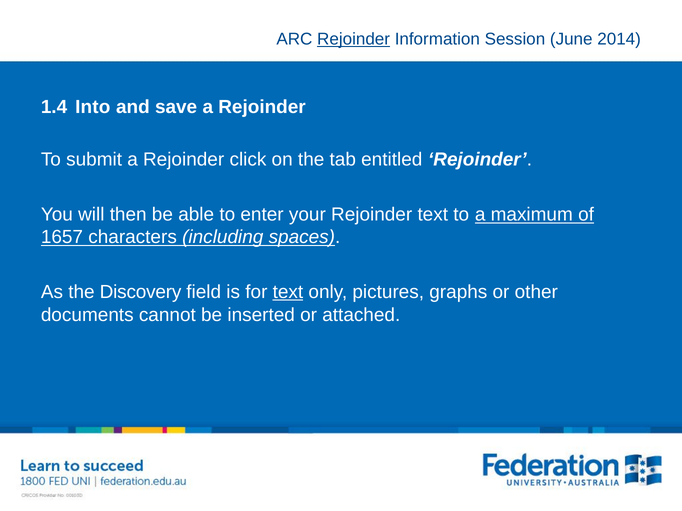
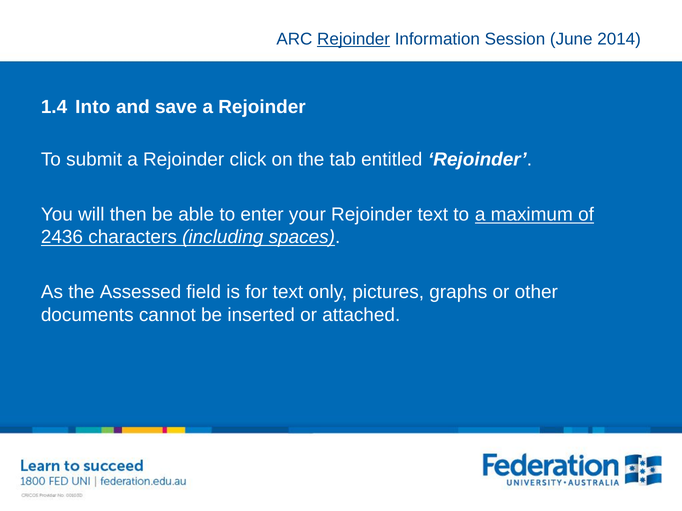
1657: 1657 -> 2436
Discovery: Discovery -> Assessed
text at (288, 292) underline: present -> none
